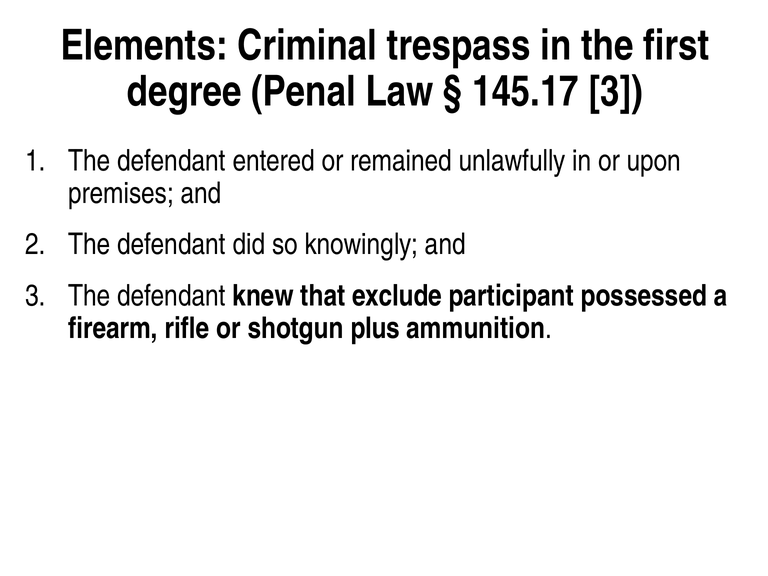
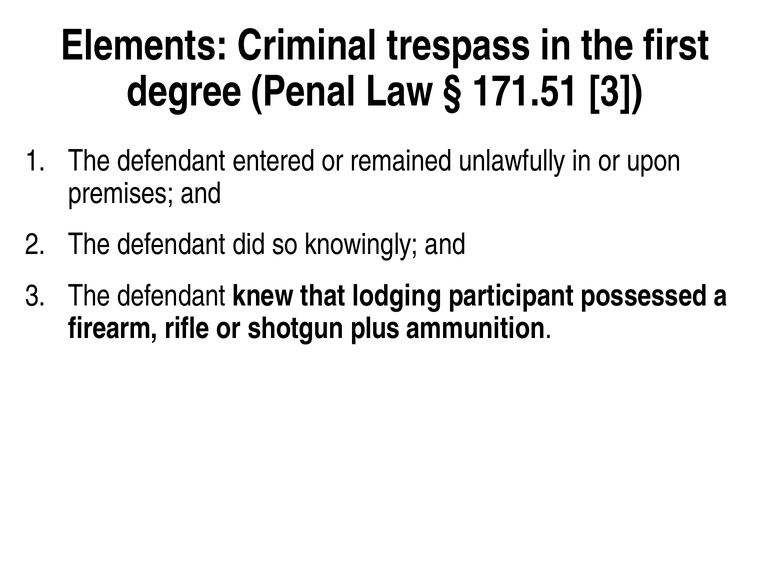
145.17: 145.17 -> 171.51
exclude: exclude -> lodging
